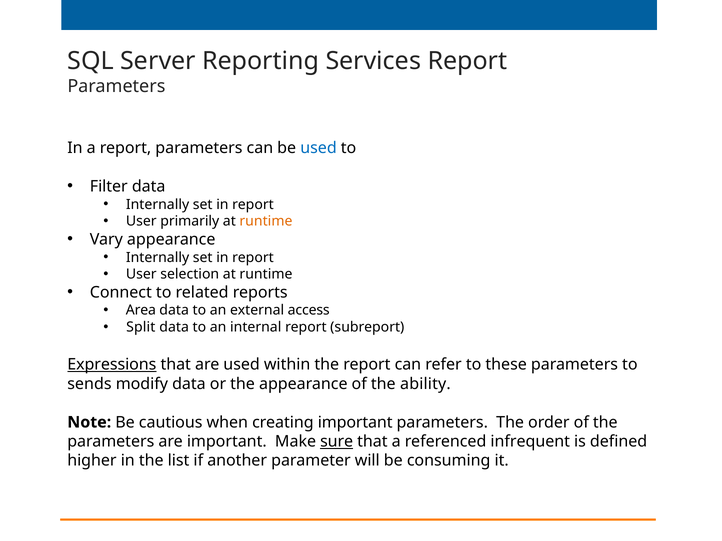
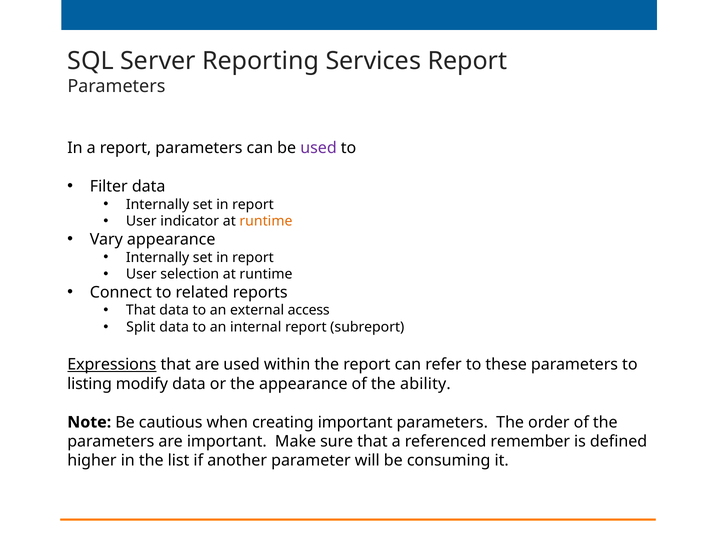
used at (319, 148) colour: blue -> purple
primarily: primarily -> indicator
Area at (141, 311): Area -> That
sends: sends -> listing
sure underline: present -> none
infrequent: infrequent -> remember
